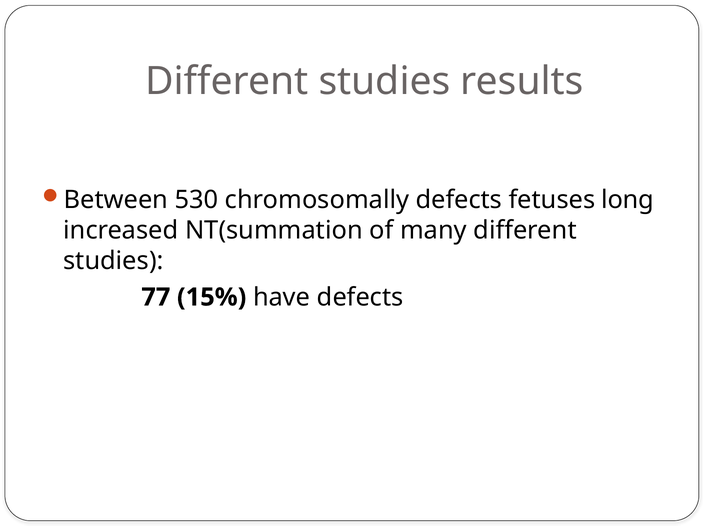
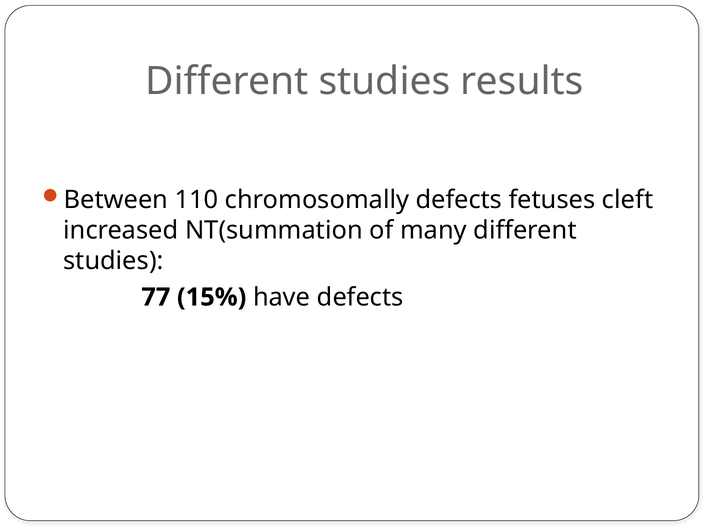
530: 530 -> 110
long: long -> cleft
